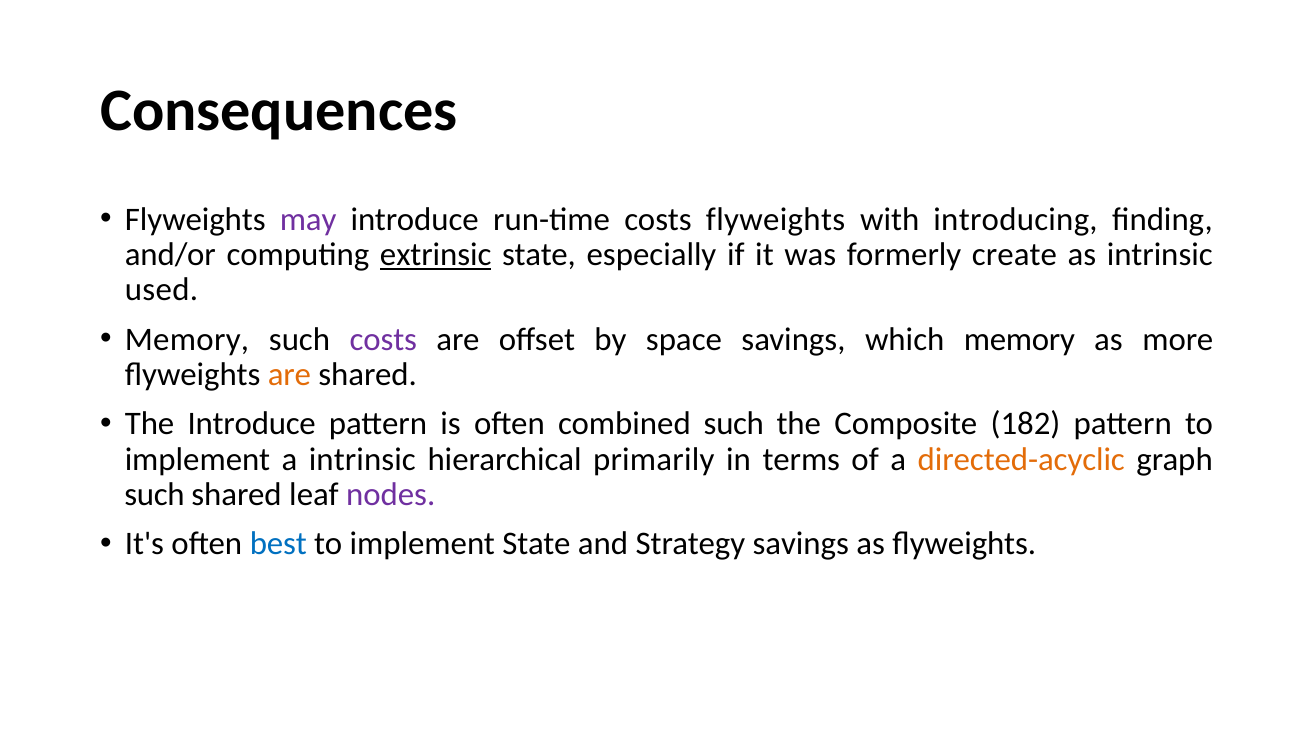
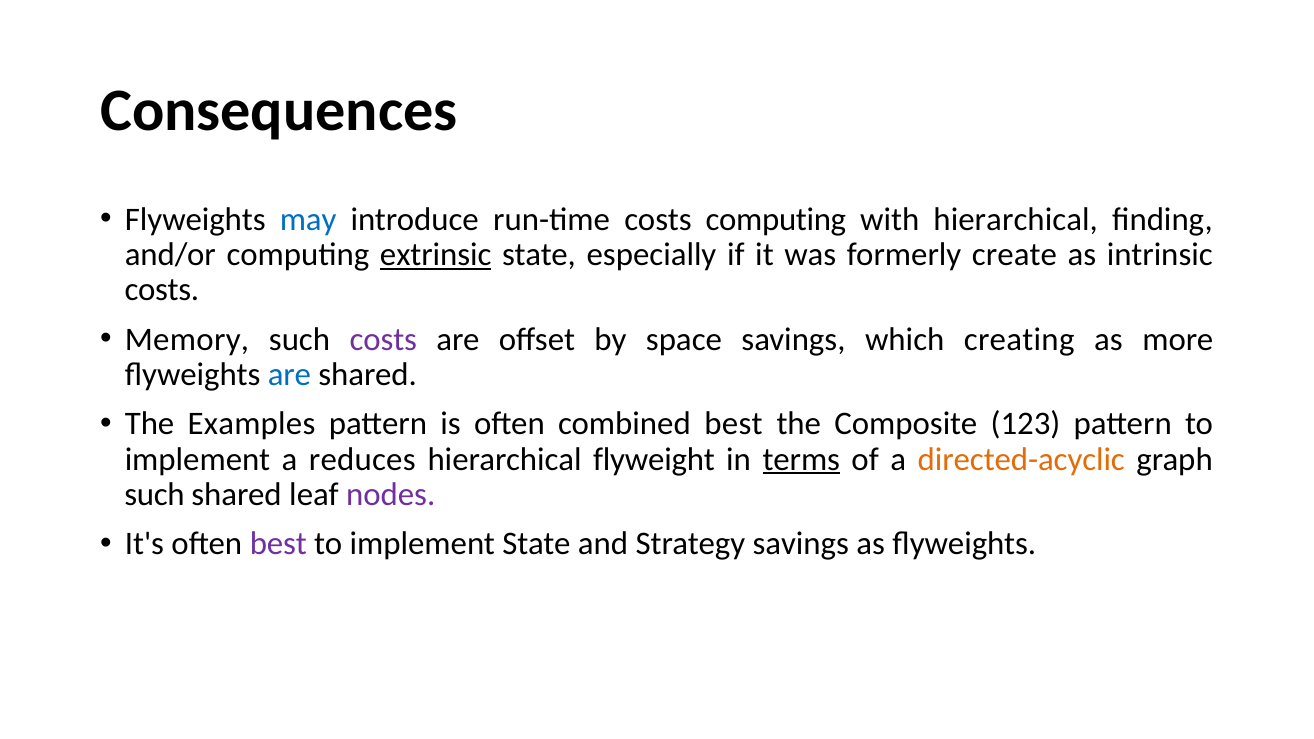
may colour: purple -> blue
costs flyweights: flyweights -> computing
with introducing: introducing -> hierarchical
used at (162, 290): used -> costs
which memory: memory -> creating
are at (289, 375) colour: orange -> blue
The Introduce: Introduce -> Examples
combined such: such -> best
182: 182 -> 123
a intrinsic: intrinsic -> reduces
primarily: primarily -> flyweight
terms underline: none -> present
best at (278, 544) colour: blue -> purple
